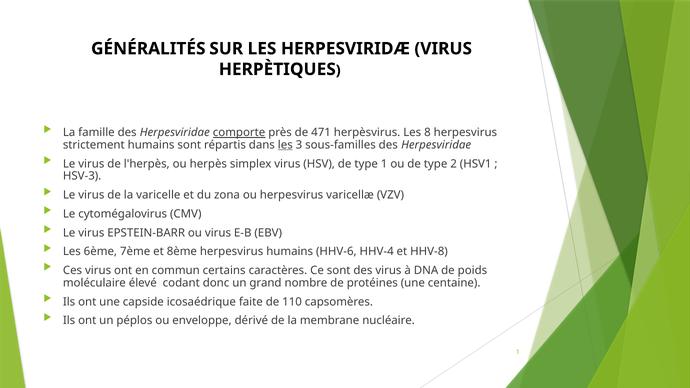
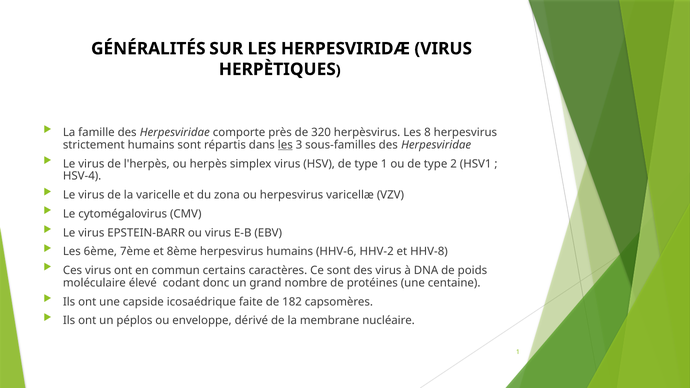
comporte underline: present -> none
471: 471 -> 320
HSV-3: HSV-3 -> HSV-4
HHV-4: HHV-4 -> HHV-2
110: 110 -> 182
